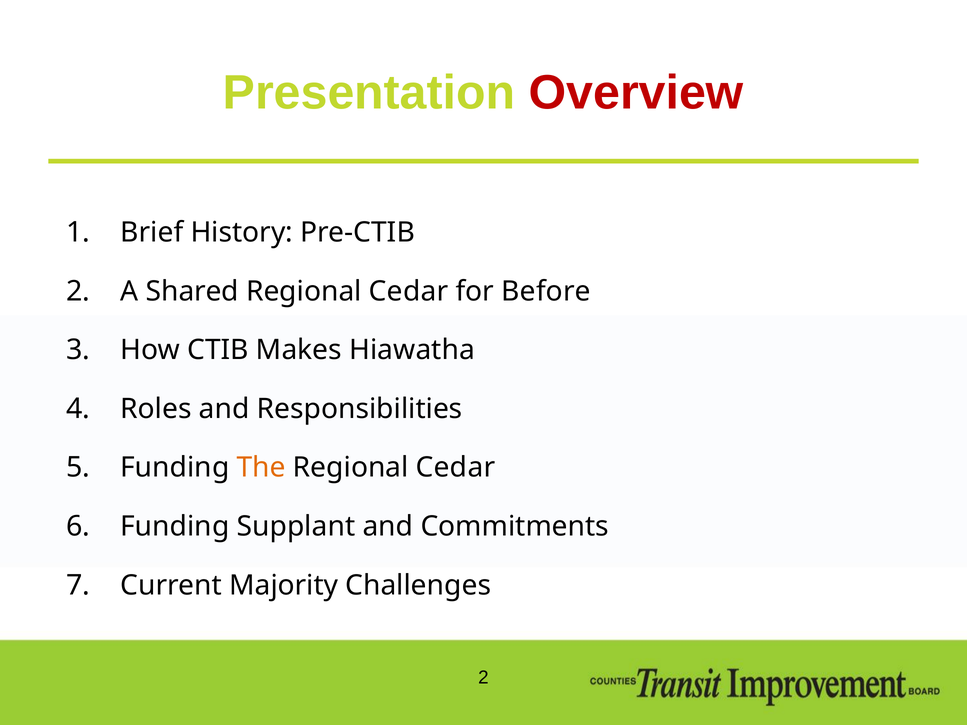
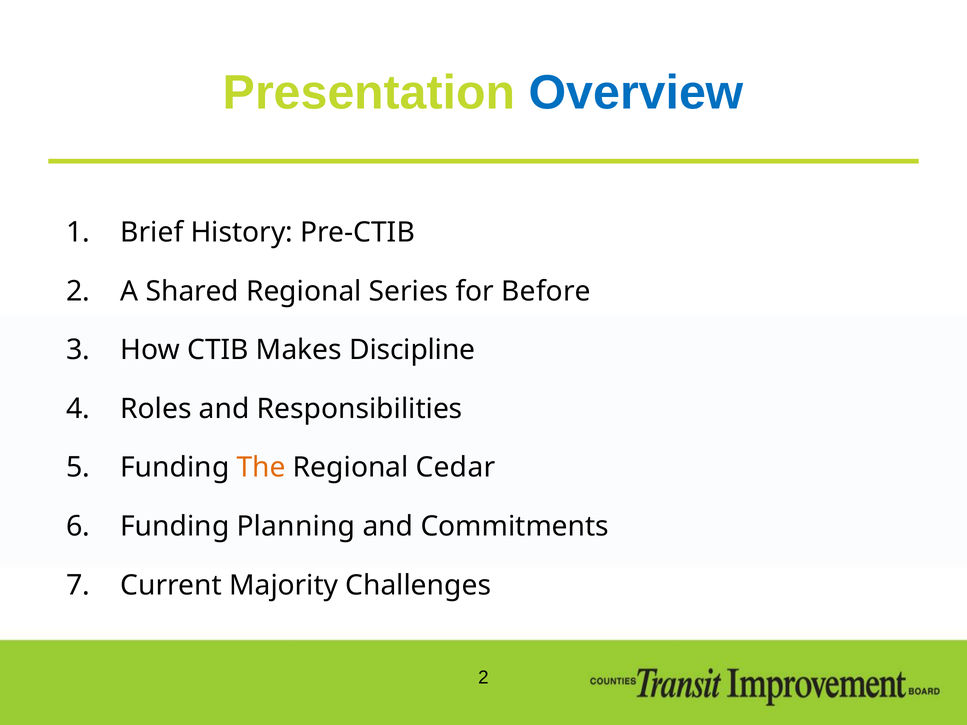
Overview colour: red -> blue
Shared Regional Cedar: Cedar -> Series
Hiawatha: Hiawatha -> Discipline
Supplant: Supplant -> Planning
